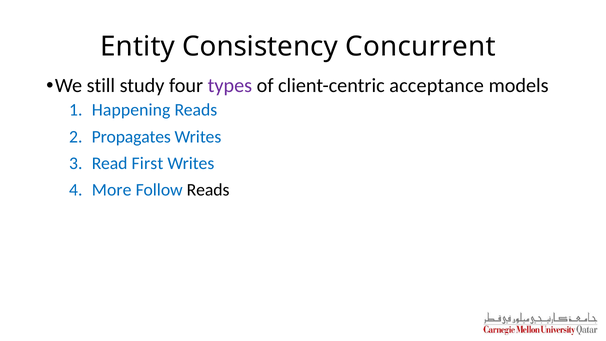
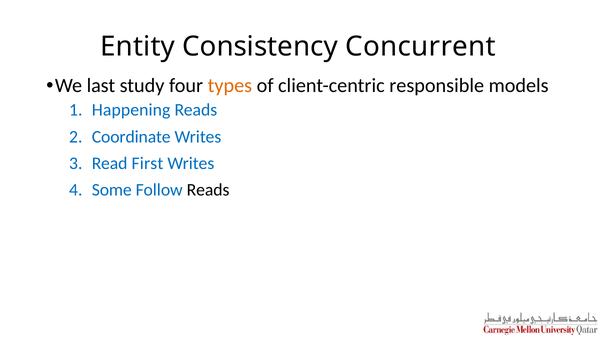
still: still -> last
types colour: purple -> orange
acceptance: acceptance -> responsible
Propagates: Propagates -> Coordinate
More: More -> Some
